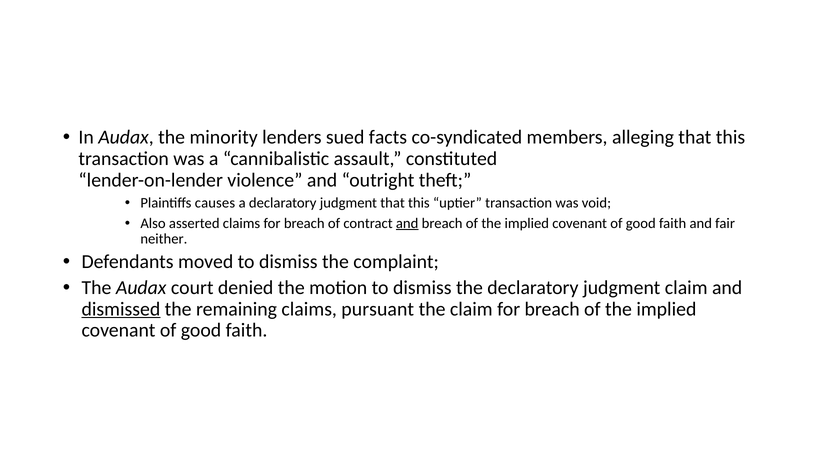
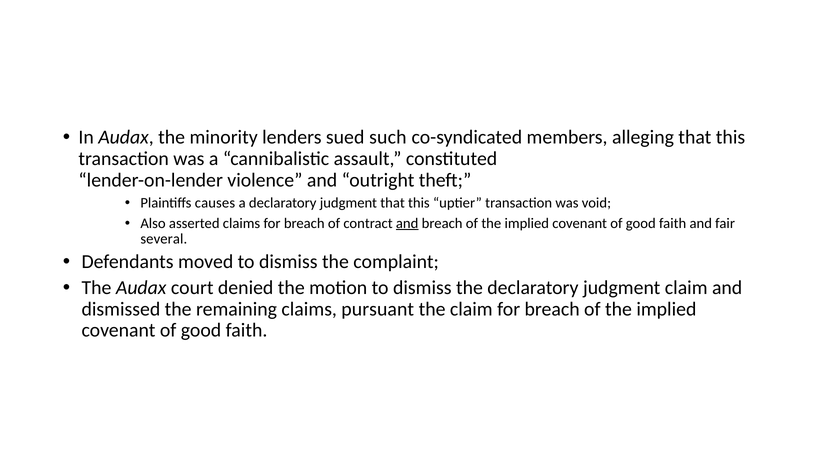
facts: facts -> such
neither: neither -> several
dismissed underline: present -> none
